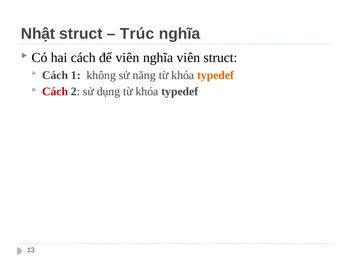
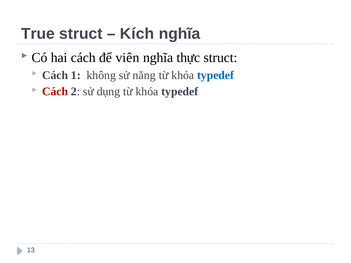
Nhật: Nhật -> True
Trúc: Trúc -> Kích
nghĩa viên: viên -> thực
typedef at (216, 75) colour: orange -> blue
